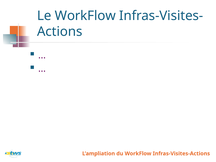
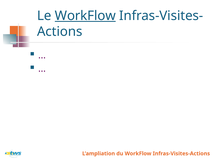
WorkFlow at (85, 16) underline: none -> present
